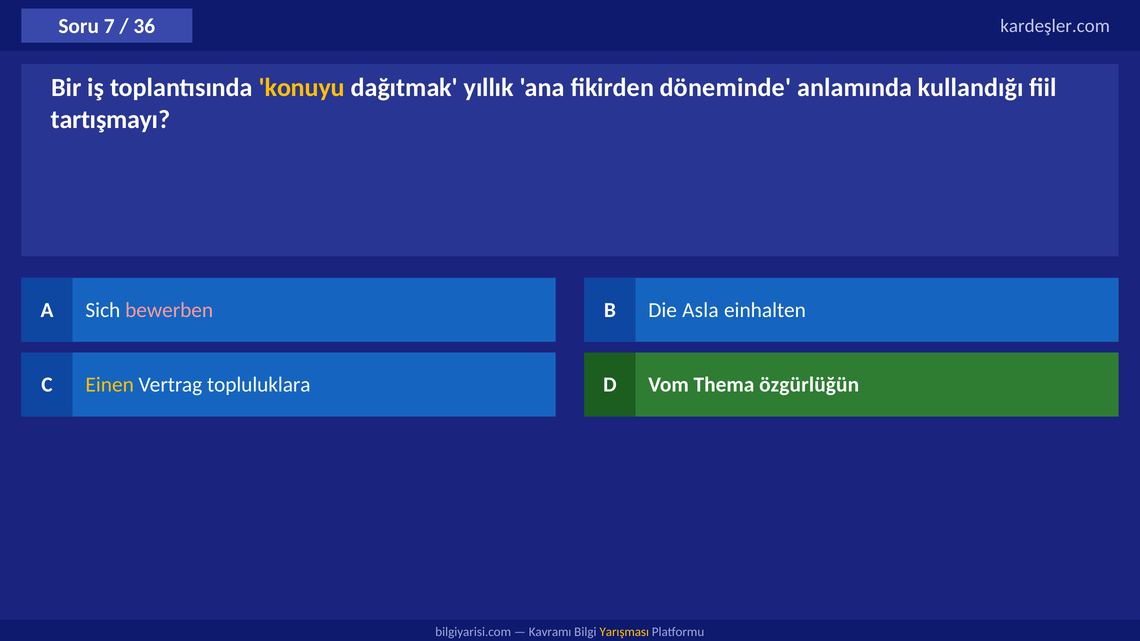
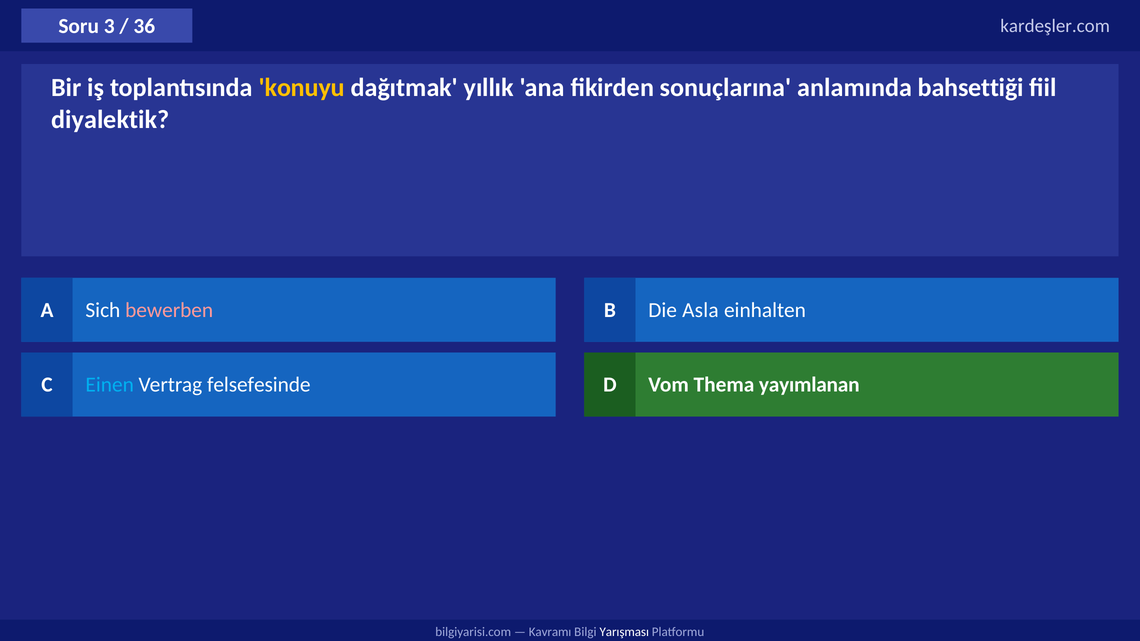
7: 7 -> 3
döneminde: döneminde -> sonuçlarına
kullandığı: kullandığı -> bahsettiği
tartışmayı: tartışmayı -> diyalektik
Einen colour: yellow -> light blue
topluluklara: topluluklara -> felsefesinde
özgürlüğün: özgürlüğün -> yayımlanan
Yarışması colour: yellow -> white
